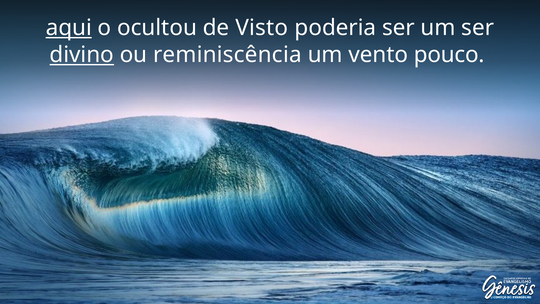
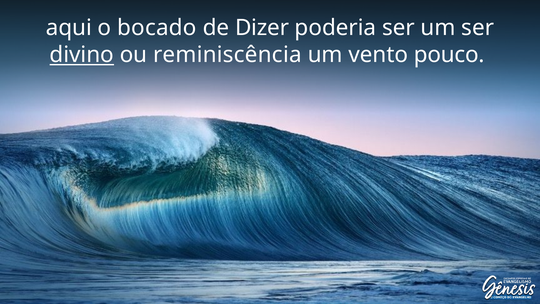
aqui underline: present -> none
ocultou: ocultou -> bocado
Visto: Visto -> Dizer
